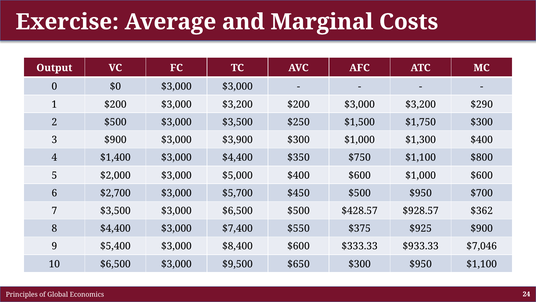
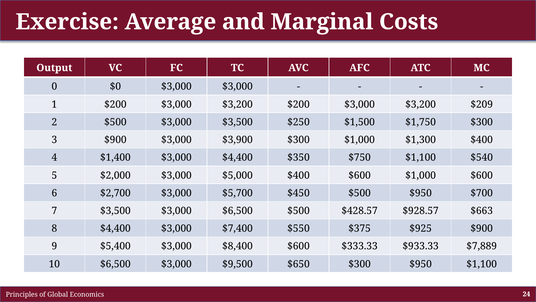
$290: $290 -> $209
$800: $800 -> $540
$362: $362 -> $663
$7,046: $7,046 -> $7,889
